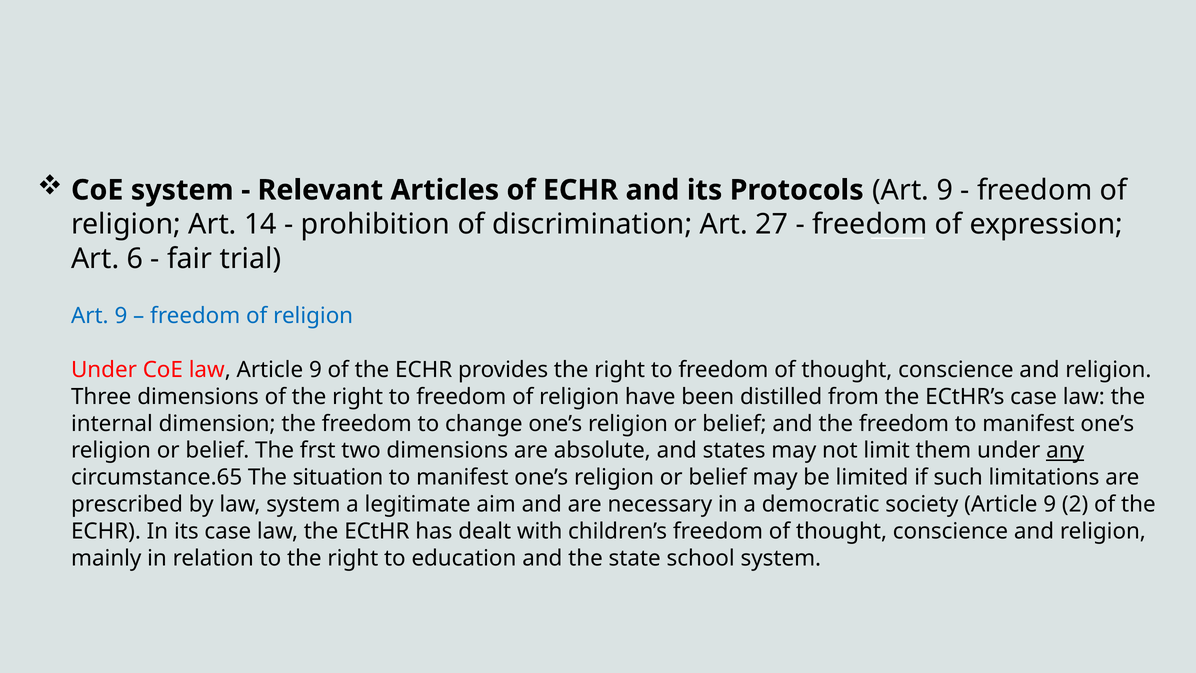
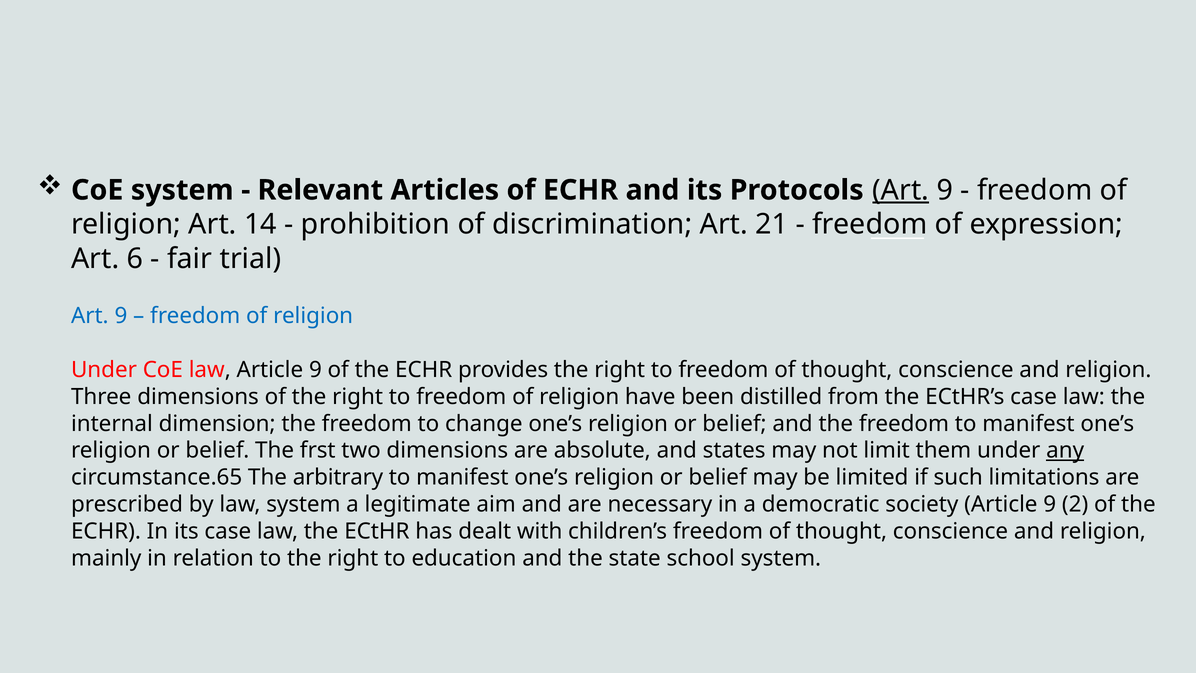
Art at (901, 190) underline: none -> present
27: 27 -> 21
situation: situation -> arbitrary
